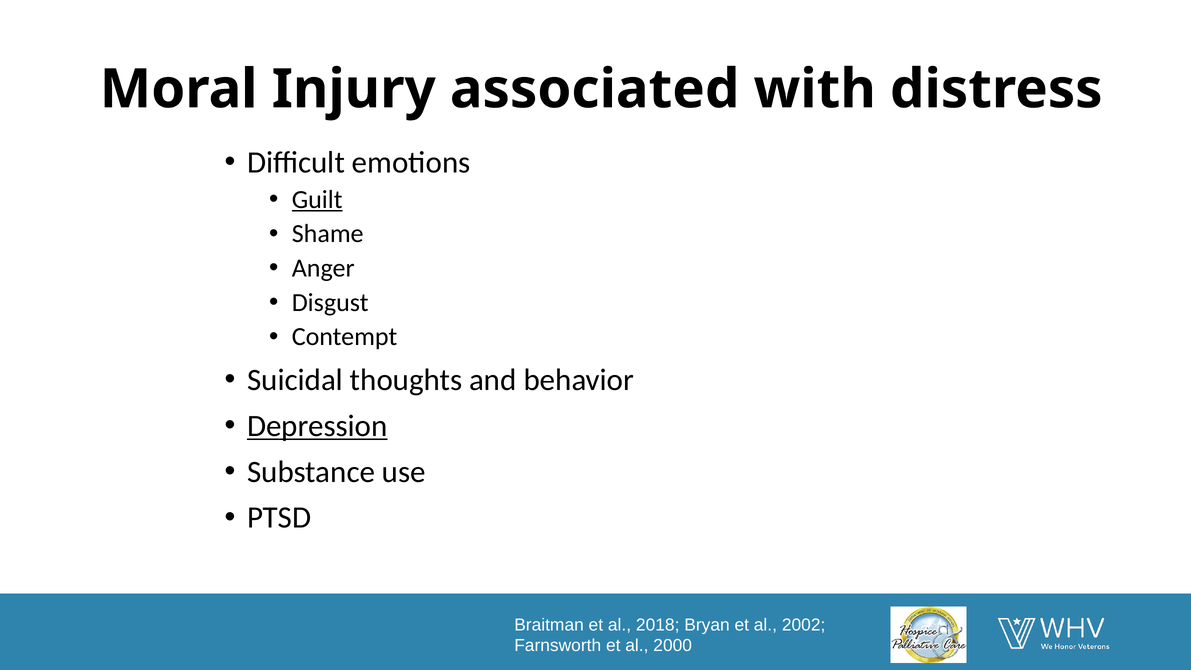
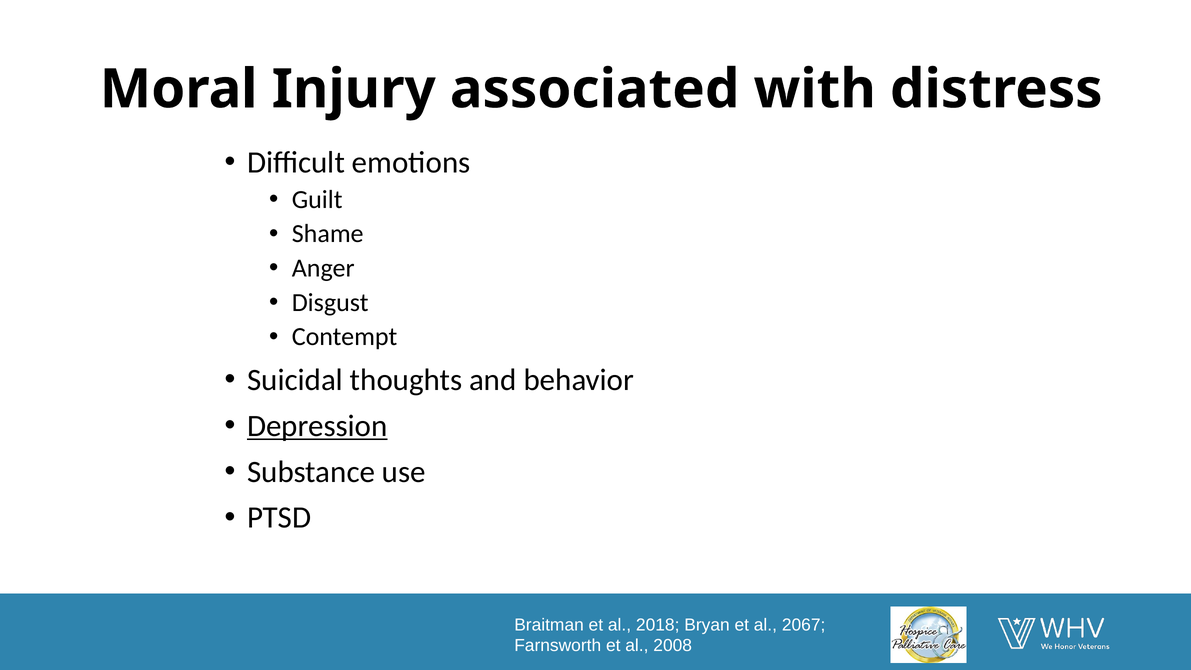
Guilt underline: present -> none
2002: 2002 -> 2067
2000: 2000 -> 2008
